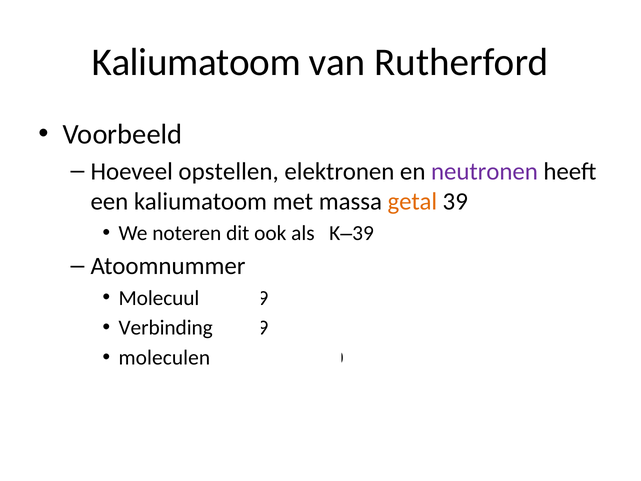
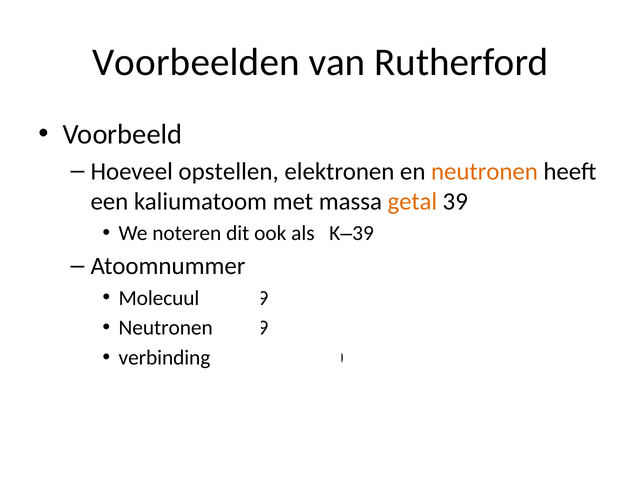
Kaliumatoom at (196, 62): Kaliumatoom -> Voorbeelden
neutronen at (484, 171) colour: purple -> orange
Verbinding at (166, 328): Verbinding -> Neutronen
moleculen: moleculen -> verbinding
